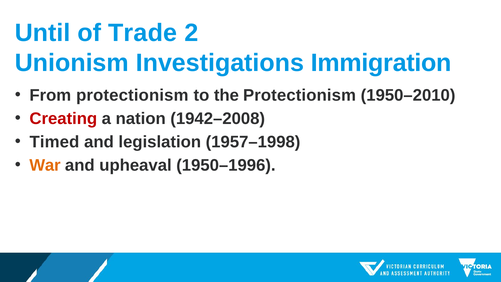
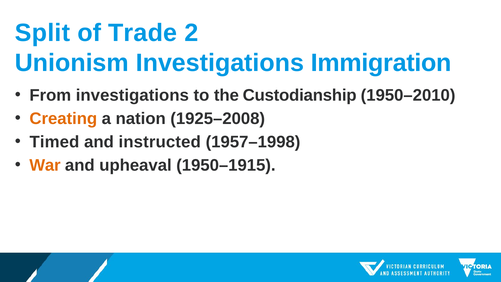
Until: Until -> Split
From protectionism: protectionism -> investigations
the Protectionism: Protectionism -> Custodianship
Creating colour: red -> orange
1942–2008: 1942–2008 -> 1925–2008
legislation: legislation -> instructed
1950–1996: 1950–1996 -> 1950–1915
